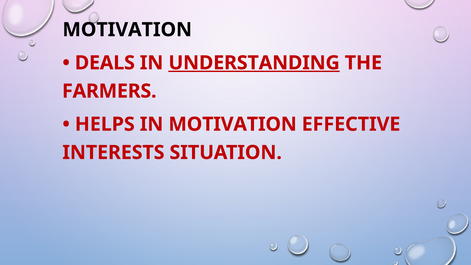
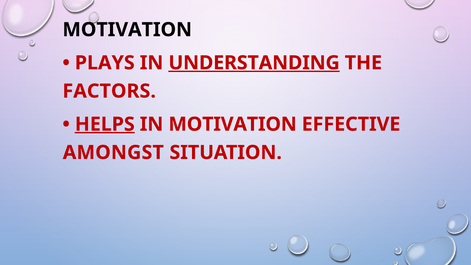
DEALS: DEALS -> PLAYS
FARMERS: FARMERS -> FACTORS
HELPS underline: none -> present
INTERESTS: INTERESTS -> AMONGST
